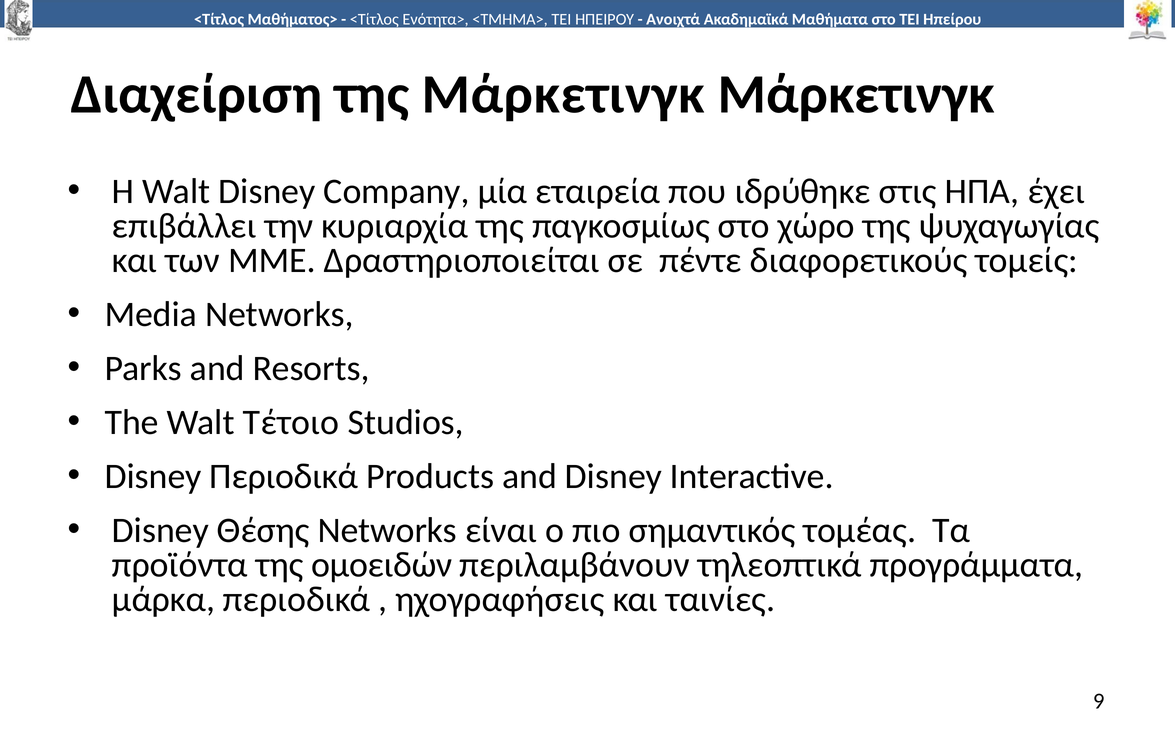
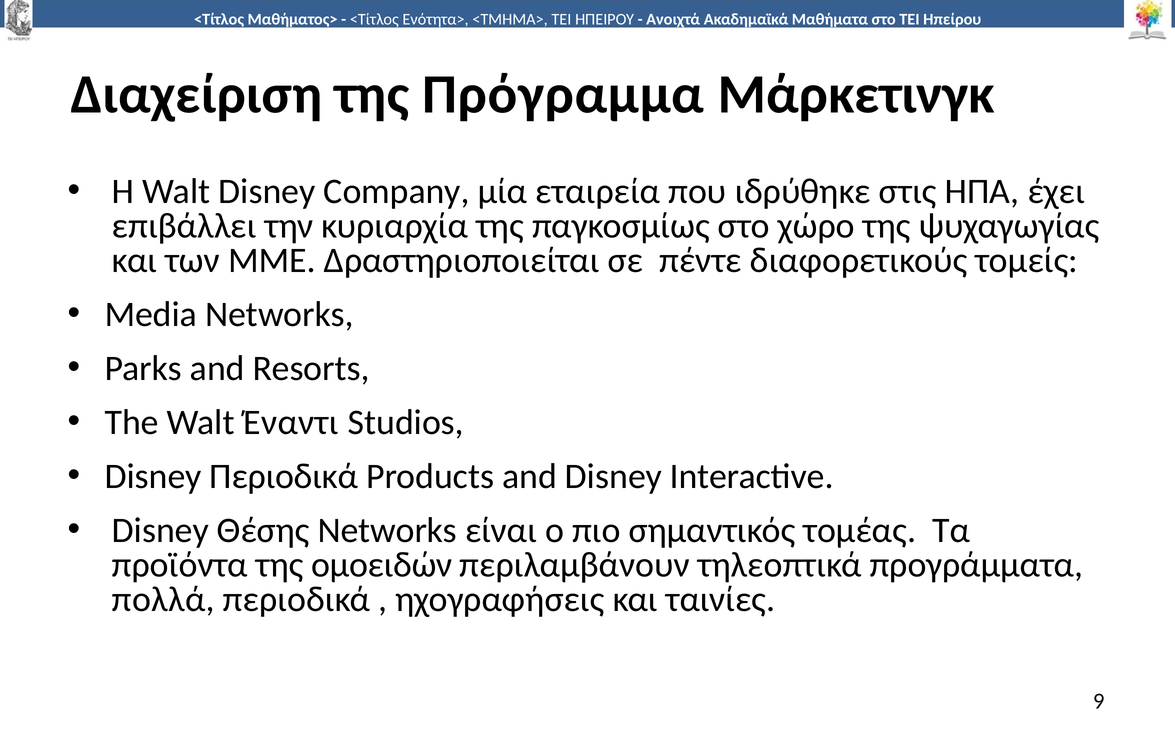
της Μάρκετινγκ: Μάρκετινγκ -> Πρόγραμμα
Τέτοιο: Τέτοιο -> Έναντι
μάρκα: μάρκα -> πολλά
